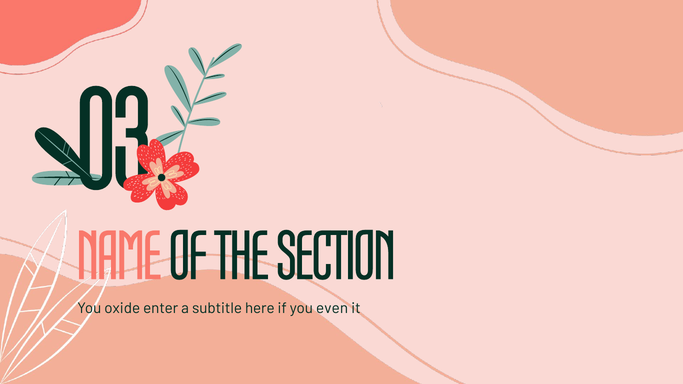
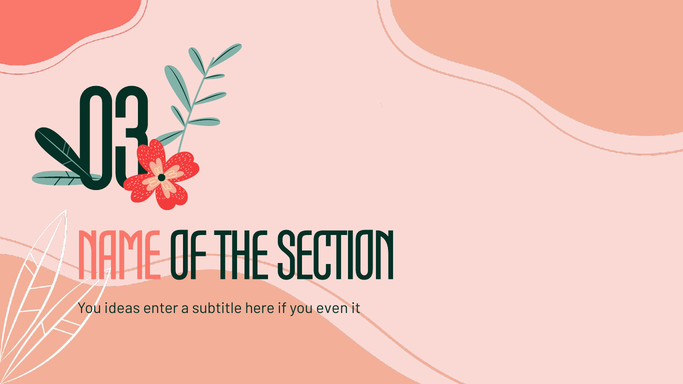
oxide: oxide -> ideas
